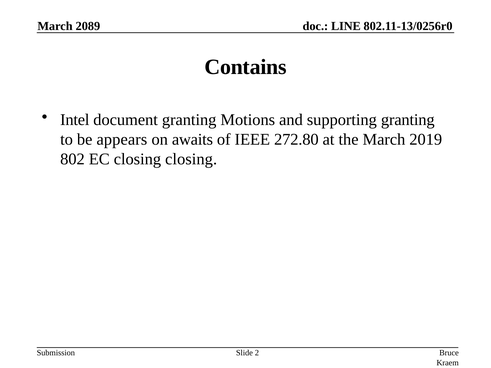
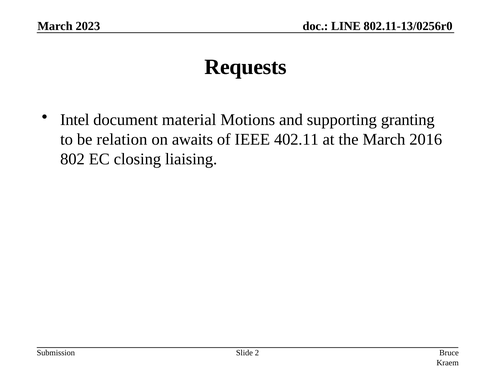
2089: 2089 -> 2023
Contains: Contains -> Requests
document granting: granting -> material
appears: appears -> relation
272.80: 272.80 -> 402.11
2019: 2019 -> 2016
closing closing: closing -> liaising
